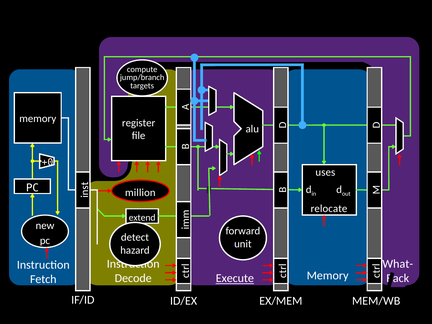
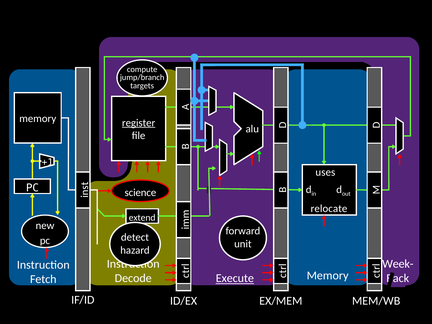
register underline: none -> present
+0: +0 -> +1
million: million -> science
What-: What- -> Week-
